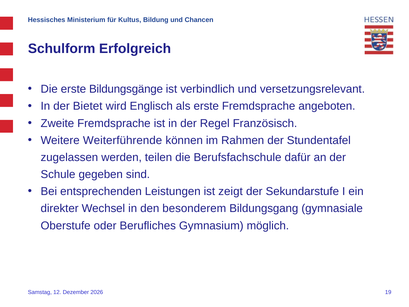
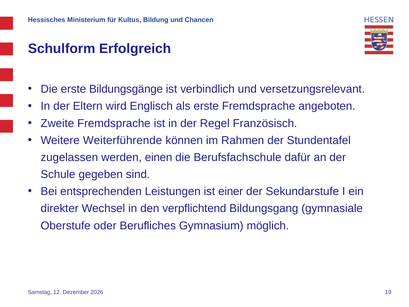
Bietet: Bietet -> Eltern
teilen: teilen -> einen
zeigt: zeigt -> einer
besonderem: besonderem -> verpflichtend
